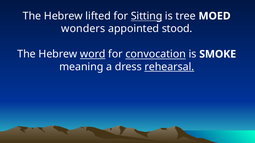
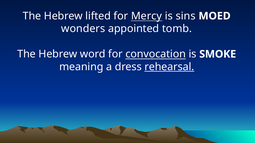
Sitting: Sitting -> Mercy
tree: tree -> sins
stood: stood -> tomb
word underline: present -> none
